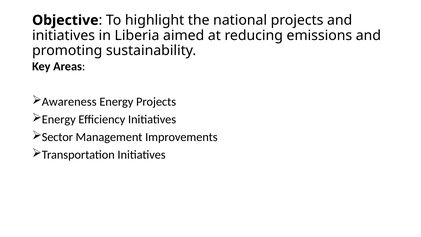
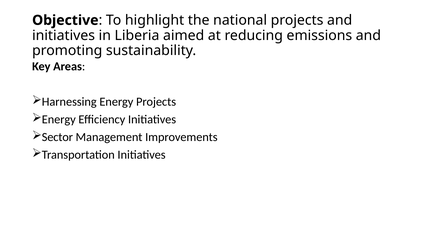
Awareness: Awareness -> Harnessing
